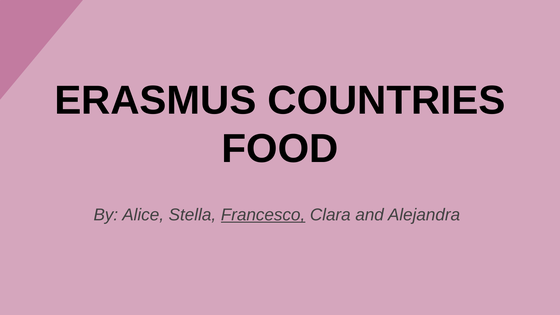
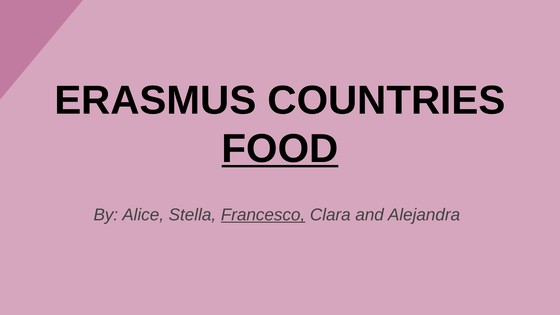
FOOD underline: none -> present
